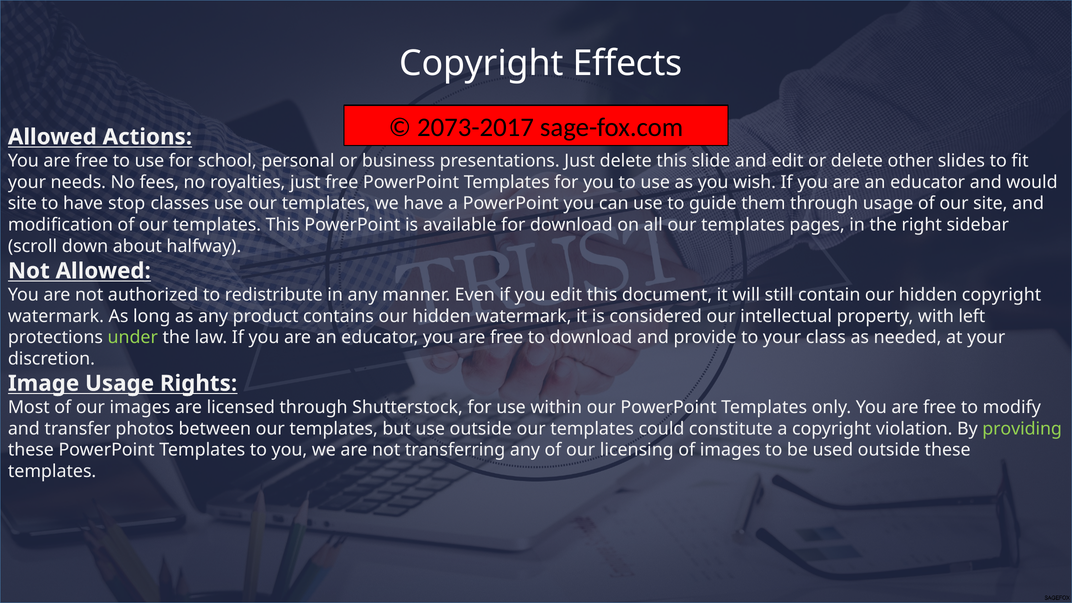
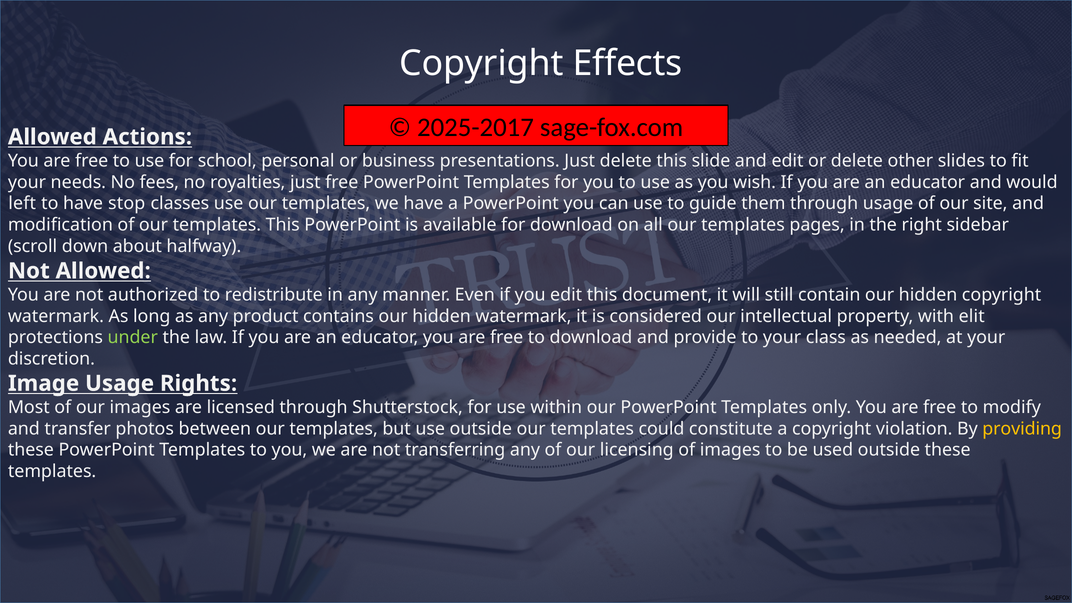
2073-2017: 2073-2017 -> 2025-2017
site at (22, 204): site -> left
left: left -> elit
providing colour: light green -> yellow
